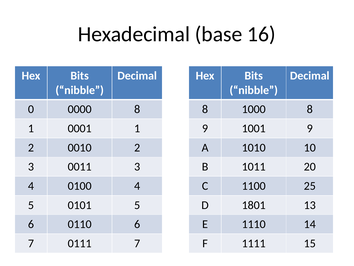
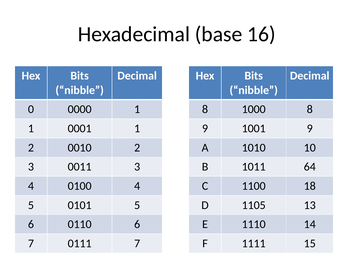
0000 8: 8 -> 1
20: 20 -> 64
25: 25 -> 18
1801: 1801 -> 1105
